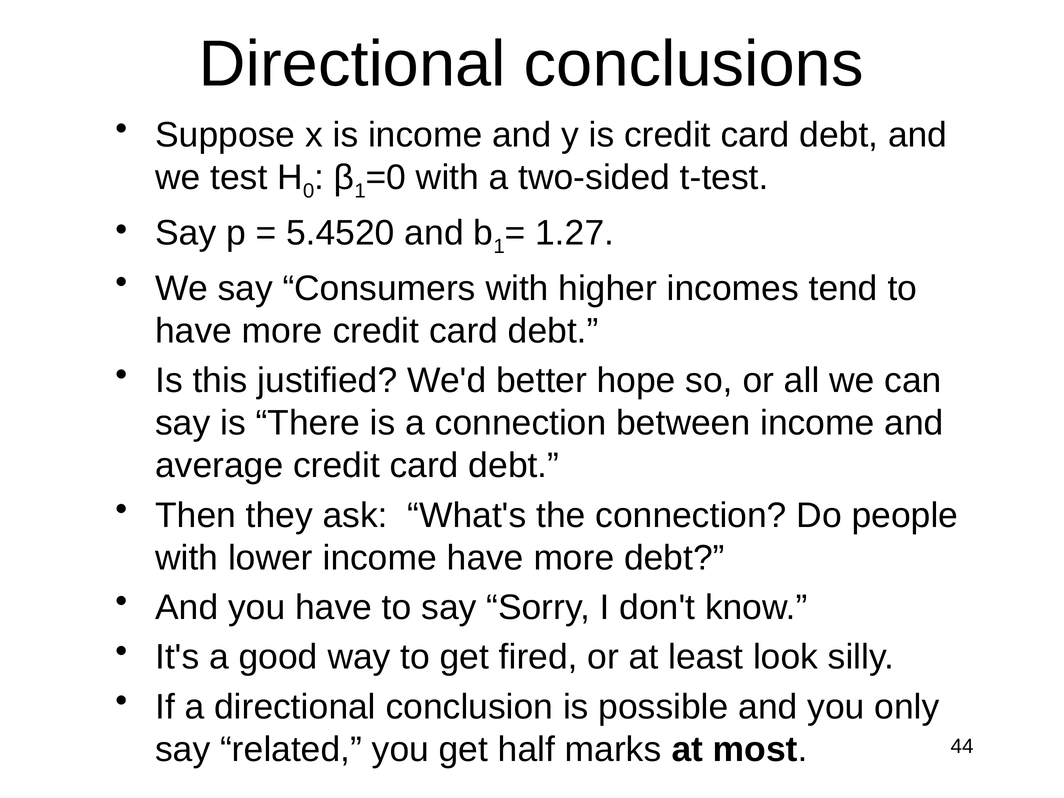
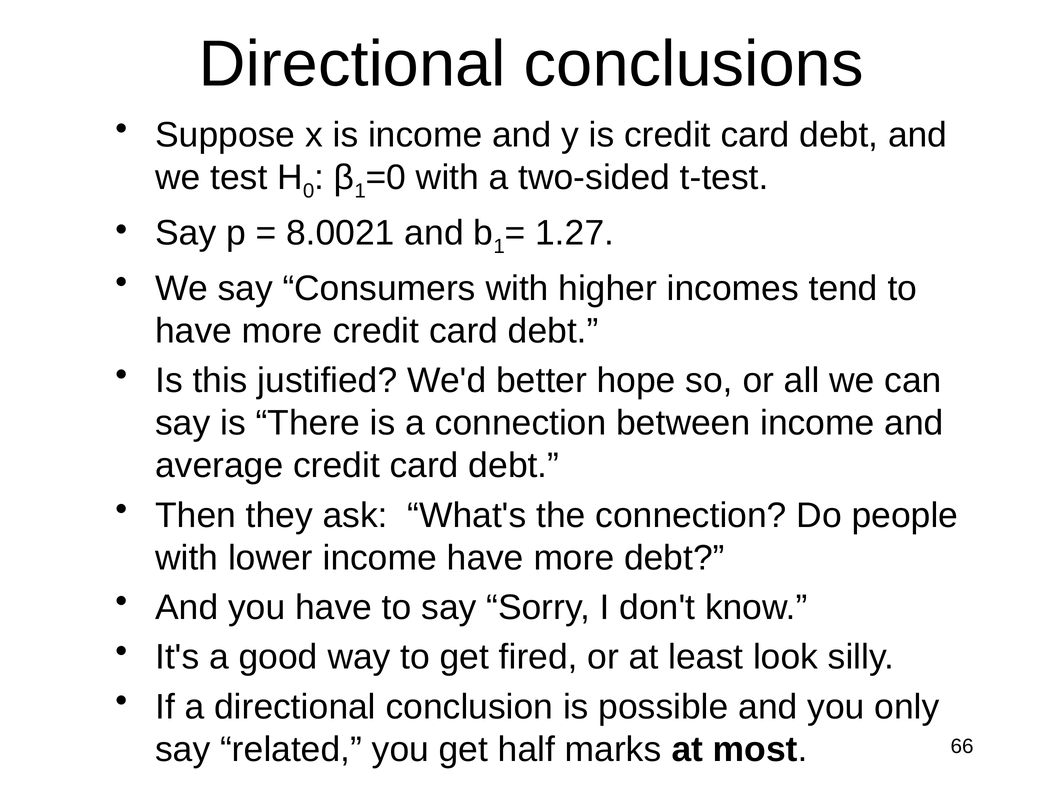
5.4520: 5.4520 -> 8.0021
44: 44 -> 66
